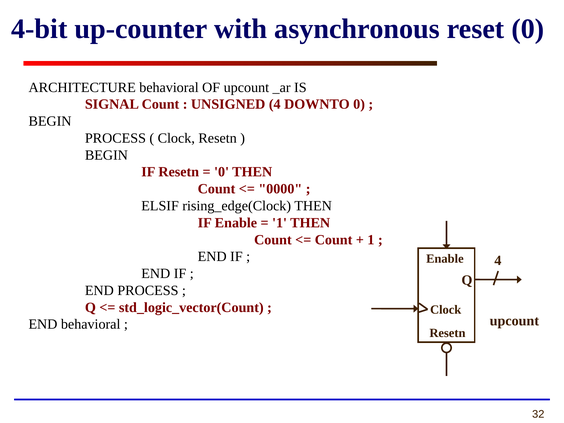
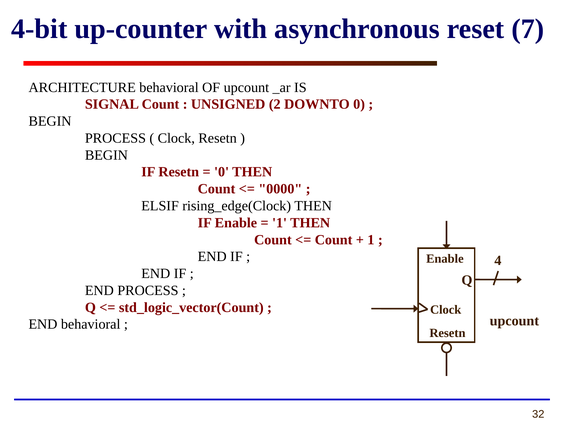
reset 0: 0 -> 7
UNSIGNED 4: 4 -> 2
